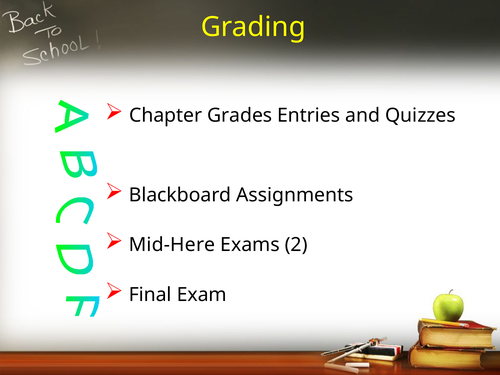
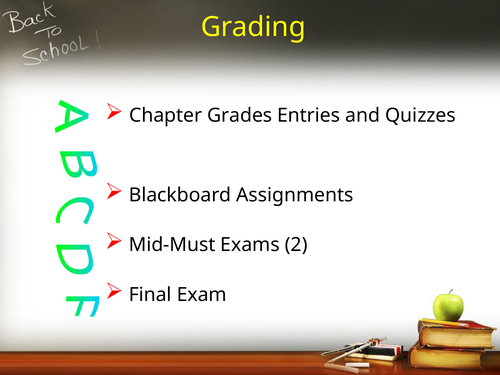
Mid-Here: Mid-Here -> Mid-Must
